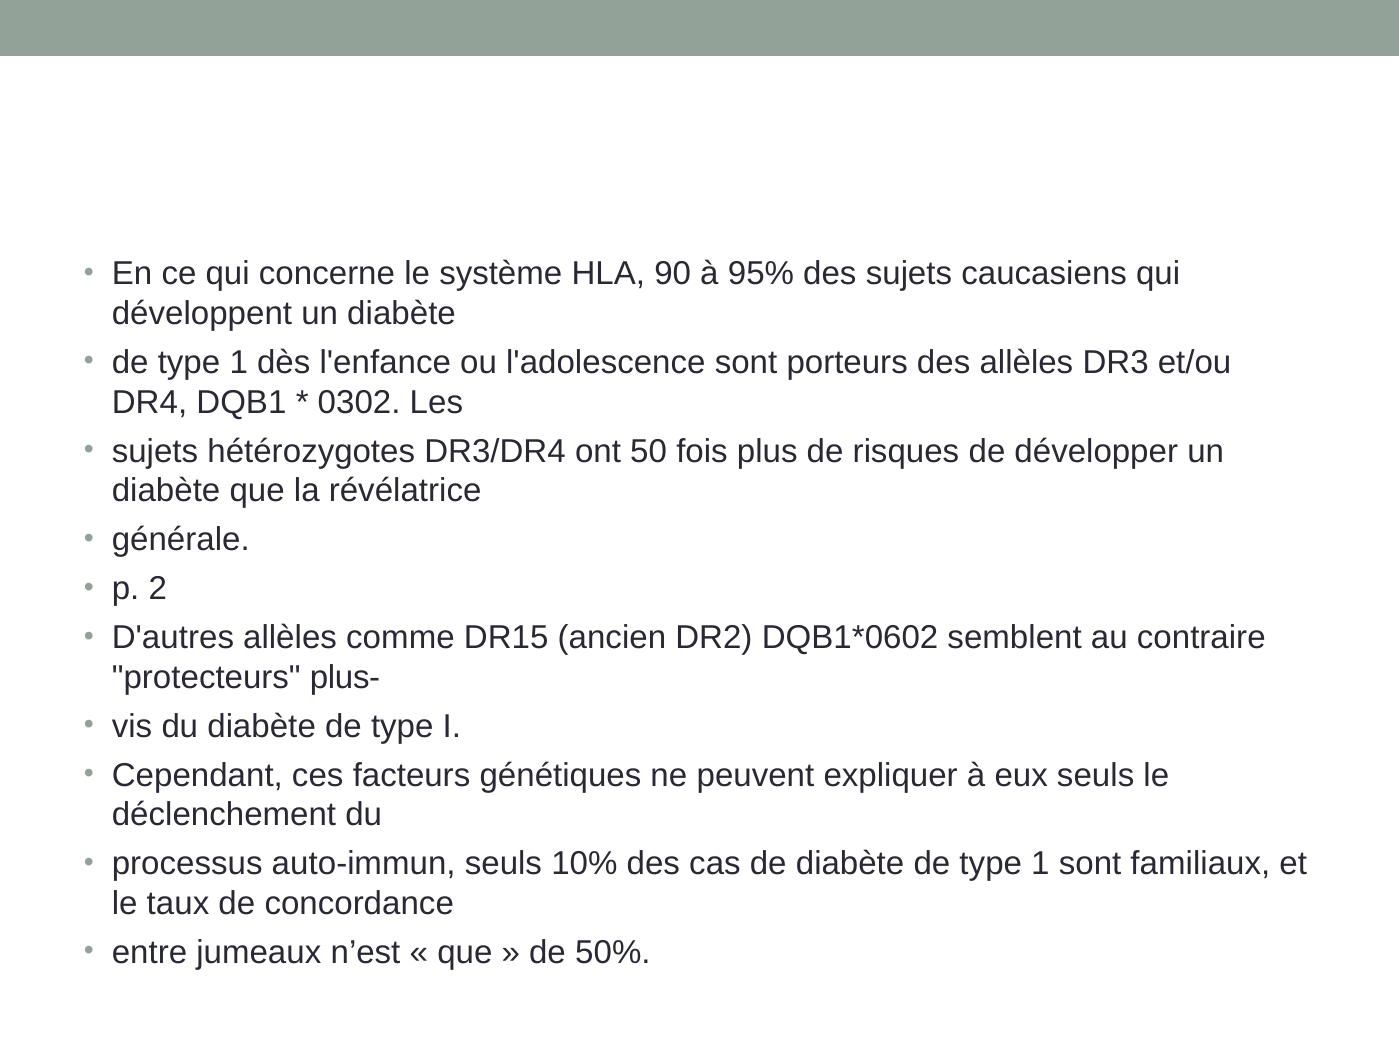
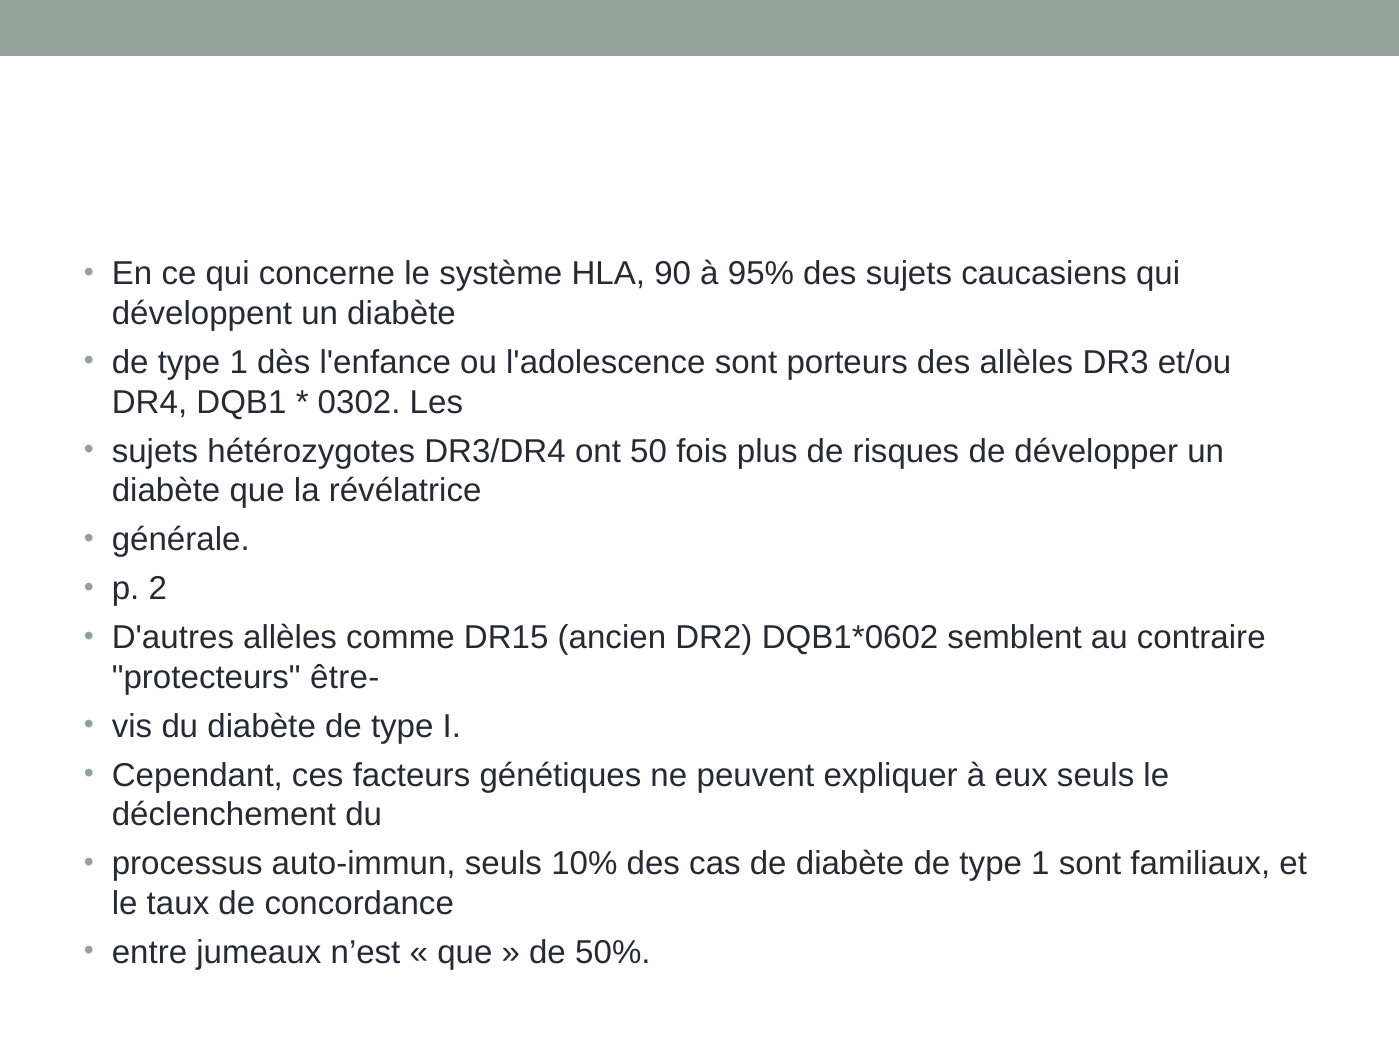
plus-: plus- -> être-
